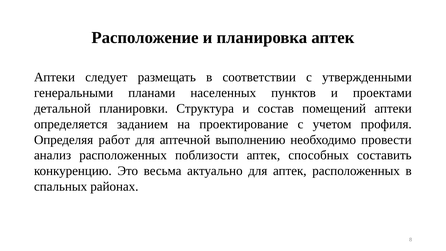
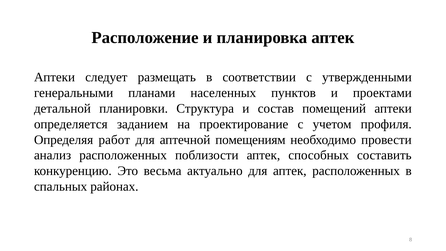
выполнению: выполнению -> помещениям
